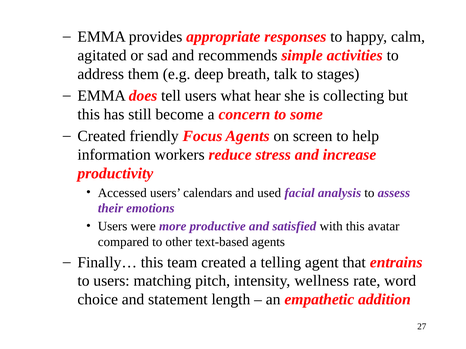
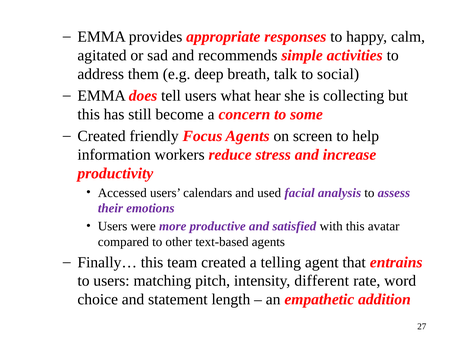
stages: stages -> social
wellness: wellness -> different
